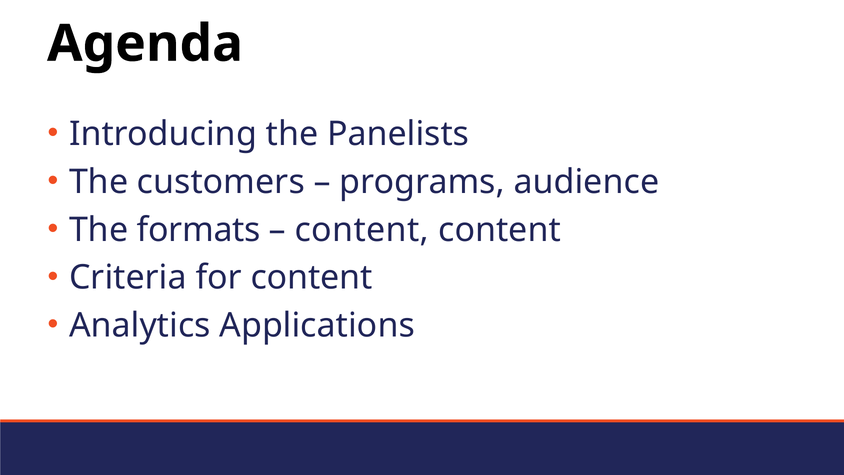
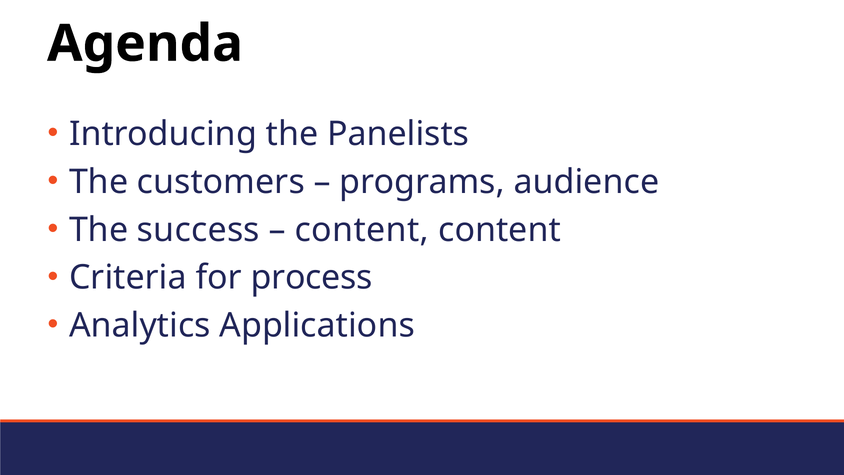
formats: formats -> success
for content: content -> process
